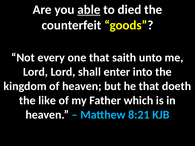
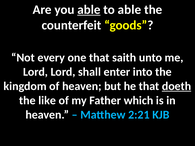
to died: died -> able
doeth underline: none -> present
8:21: 8:21 -> 2:21
